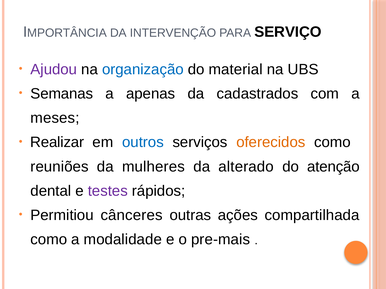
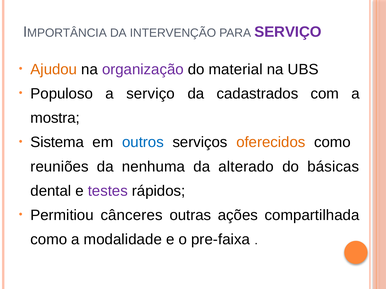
SERVIÇO at (288, 32) colour: black -> purple
Ajudou colour: purple -> orange
organização colour: blue -> purple
Semanas: Semanas -> Populoso
a apenas: apenas -> serviço
meses: meses -> mostra
Realizar: Realizar -> Sistema
mulheres: mulheres -> nenhuma
atenção: atenção -> básicas
pre-mais: pre-mais -> pre-faixa
